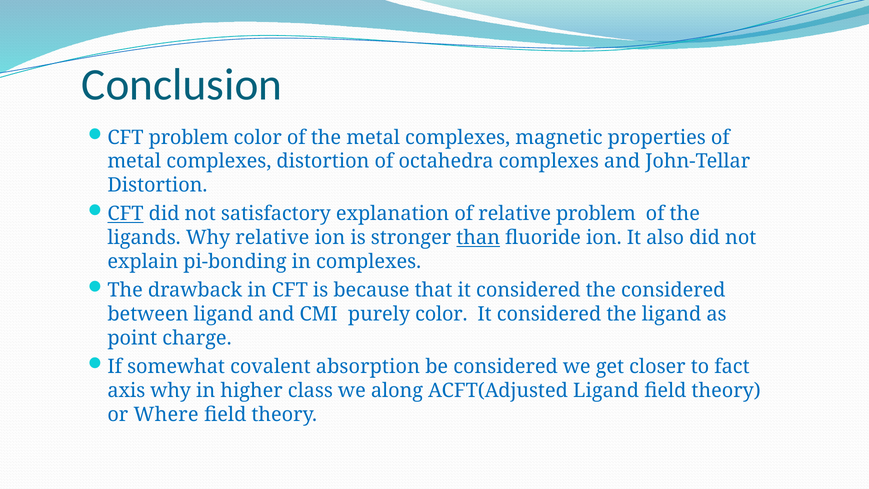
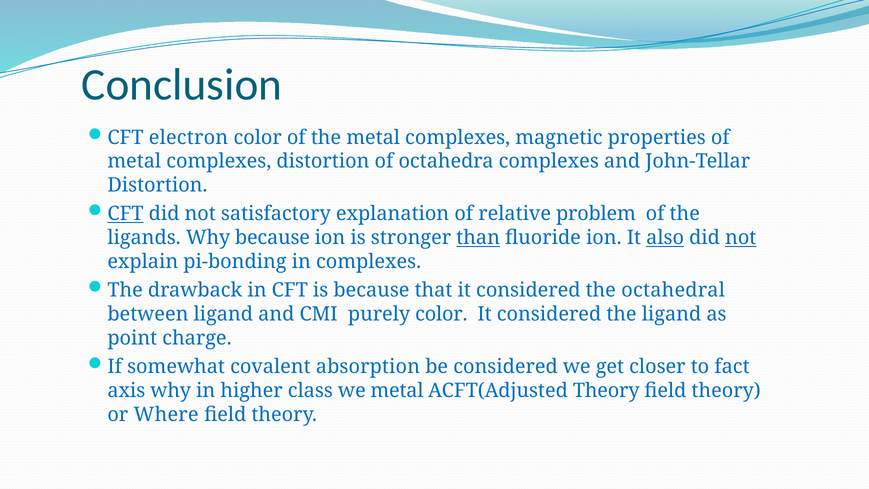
CFT problem: problem -> electron
Why relative: relative -> because
also underline: none -> present
not at (741, 238) underline: none -> present
the considered: considered -> octahedral
we along: along -> metal
ACFT(Adjusted Ligand: Ligand -> Theory
